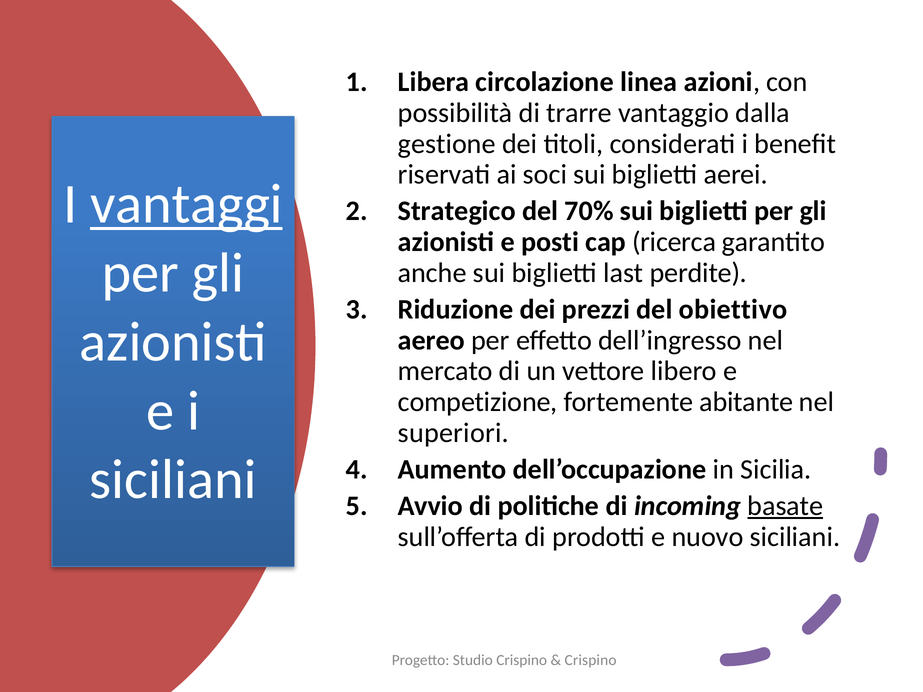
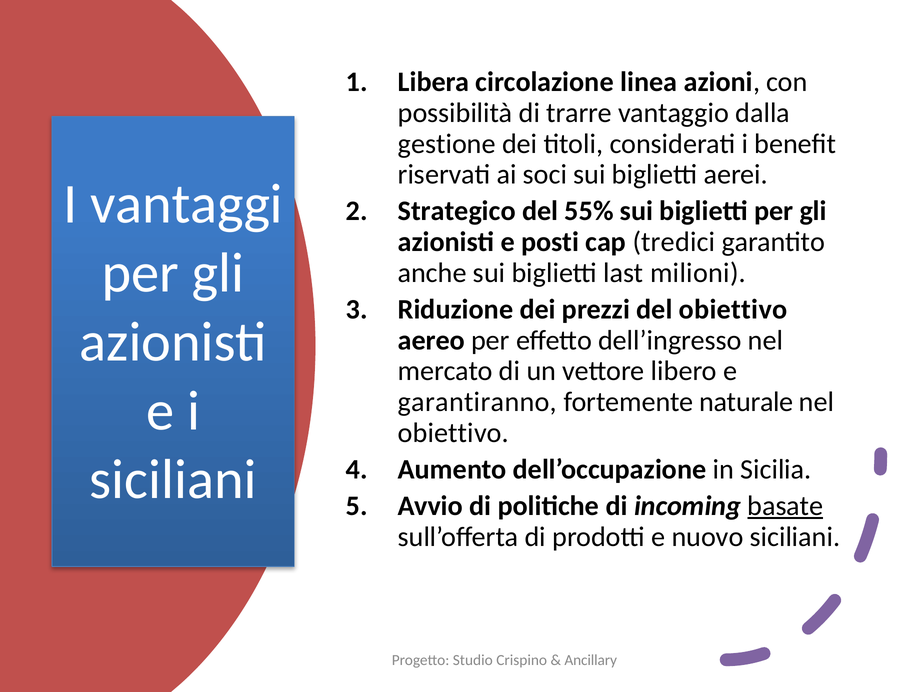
vantaggi underline: present -> none
70%: 70% -> 55%
ricerca: ricerca -> tredici
perdite: perdite -> milioni
competizione: competizione -> garantiranno
abitante: abitante -> naturale
superiori at (453, 433): superiori -> obiettivo
Crispino at (591, 660): Crispino -> Ancillary
